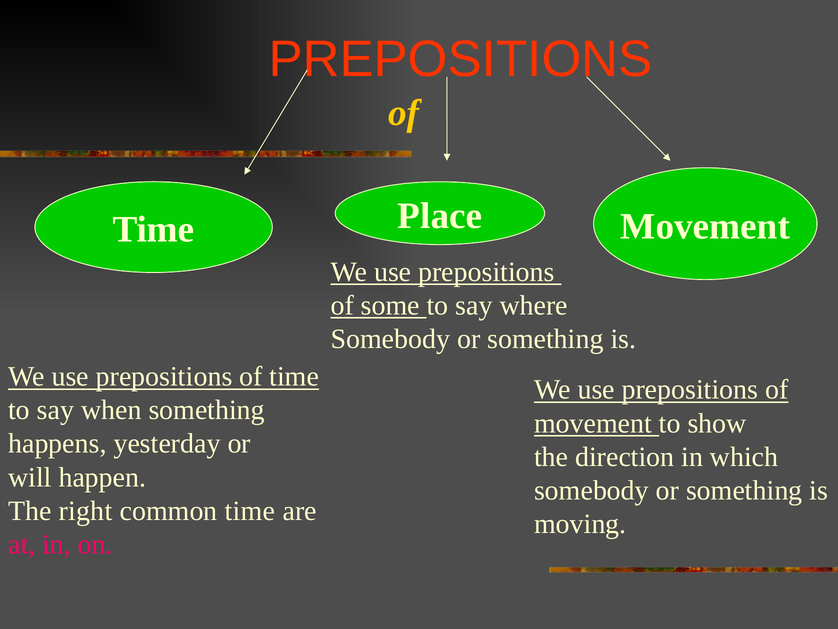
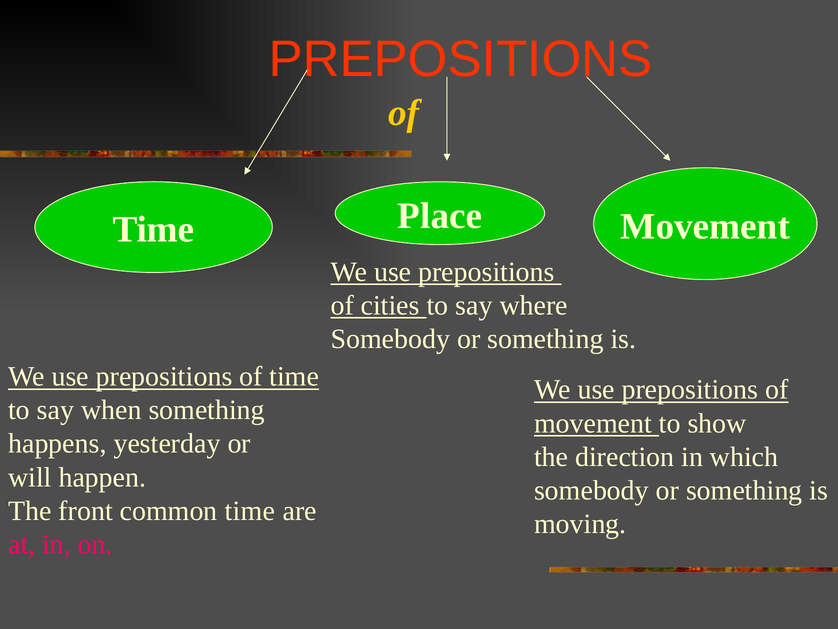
some: some -> cities
right: right -> front
